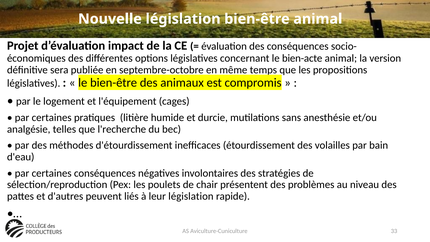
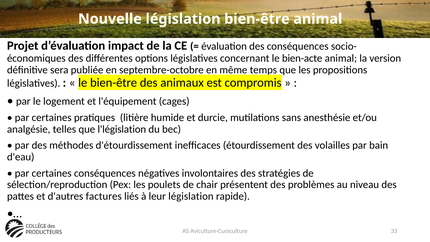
l'recherche: l'recherche -> l'législation
peuvent: peuvent -> factures
